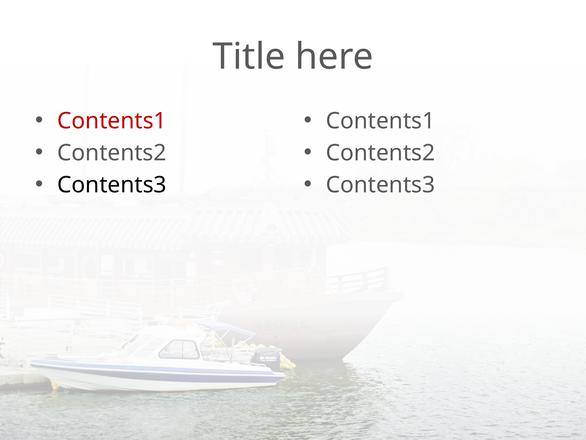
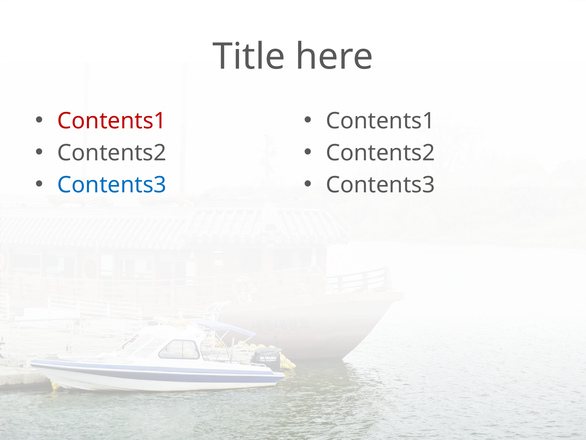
Contents3 at (112, 185) colour: black -> blue
